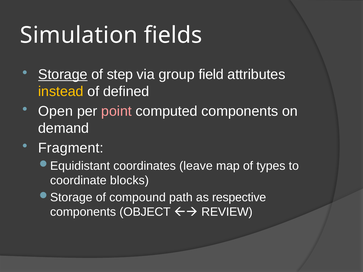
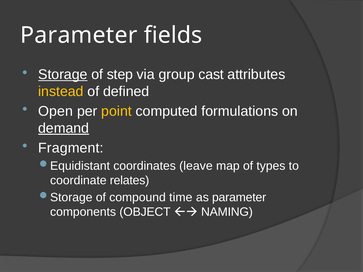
Simulation at (79, 35): Simulation -> Parameter
field: field -> cast
point colour: pink -> yellow
computed components: components -> formulations
demand underline: none -> present
blocks: blocks -> relates
path: path -> time
as respective: respective -> parameter
REVIEW: REVIEW -> NAMING
